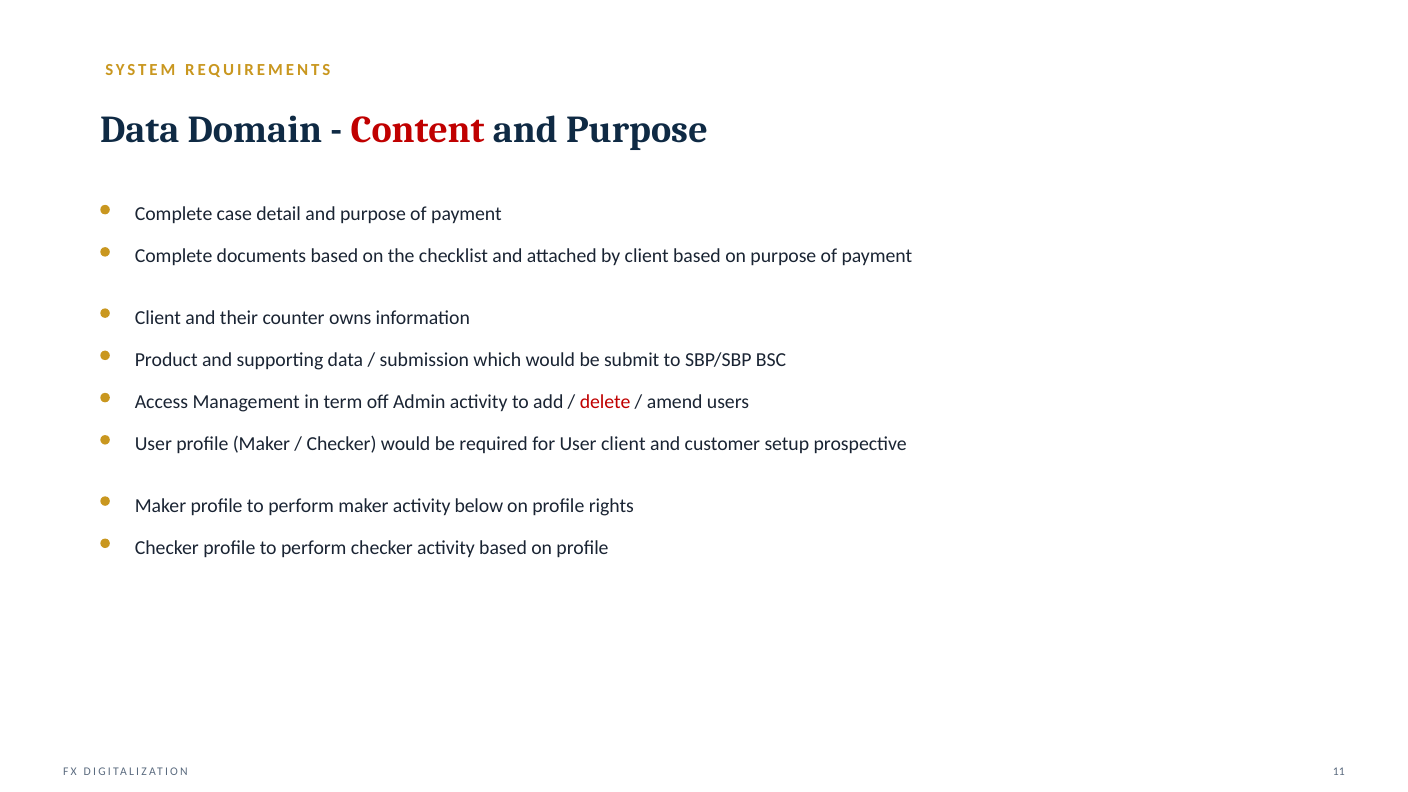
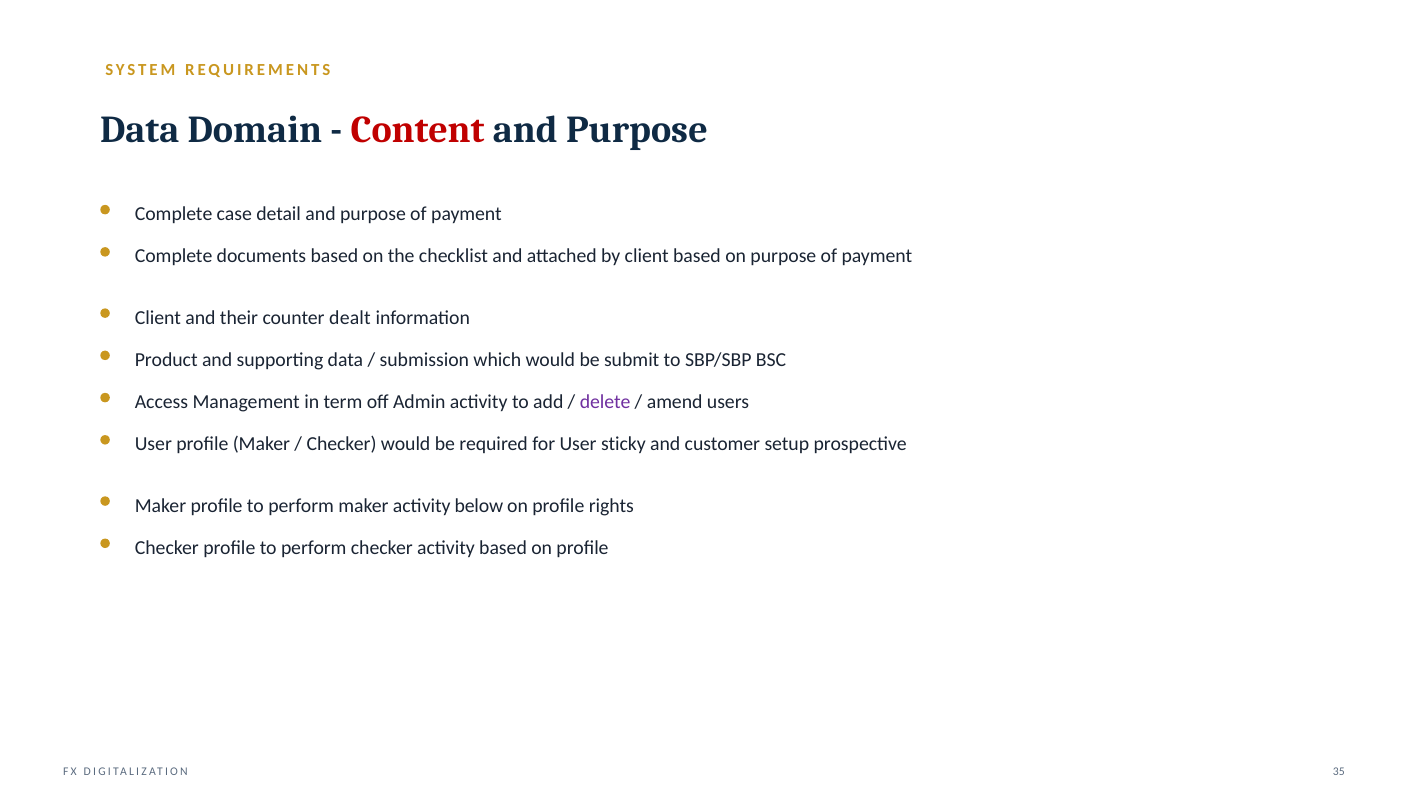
owns: owns -> dealt
delete colour: red -> purple
User client: client -> sticky
11: 11 -> 35
